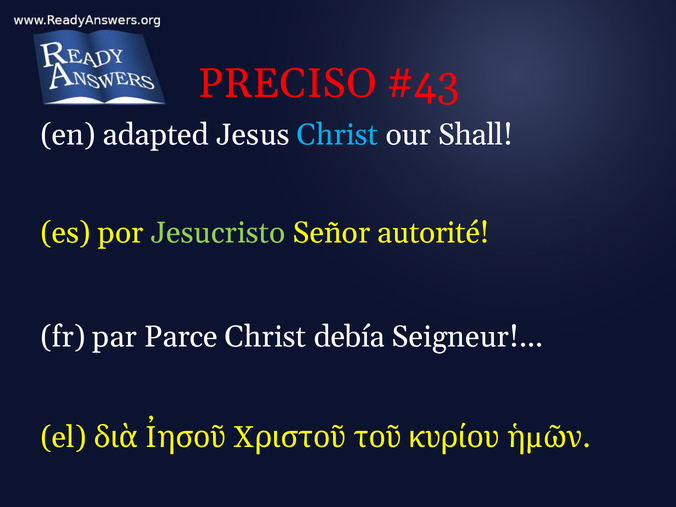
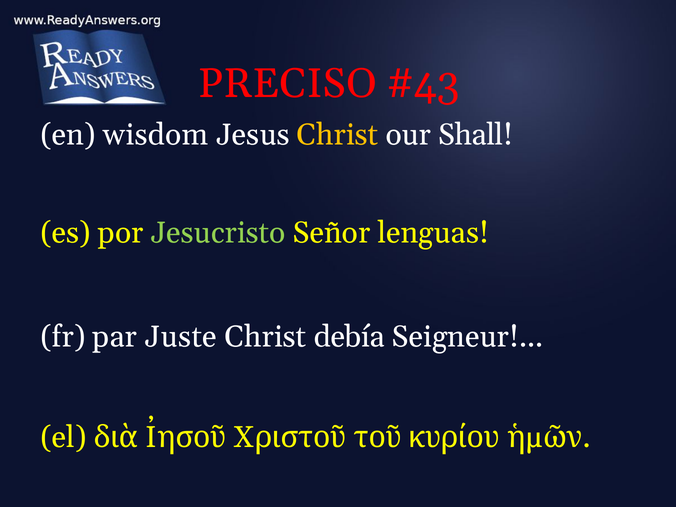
adapted: adapted -> wisdom
Christ at (338, 135) colour: light blue -> yellow
autorité: autorité -> lenguas
Parce: Parce -> Juste
